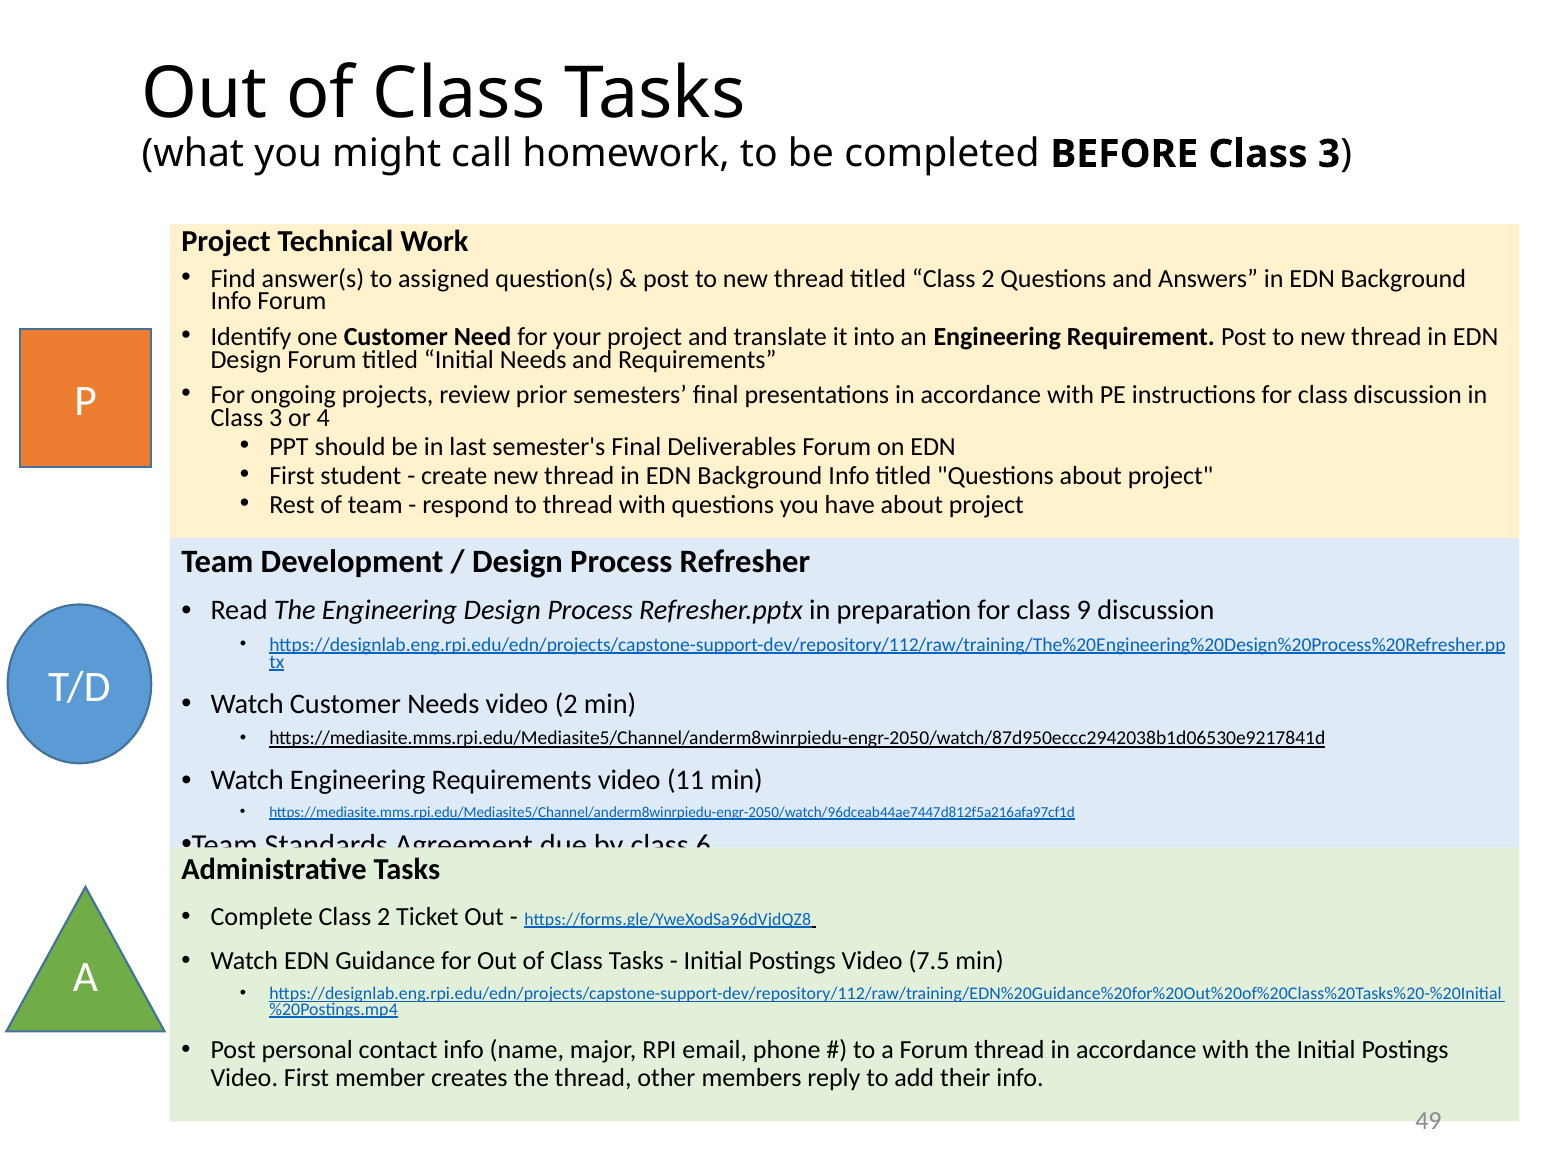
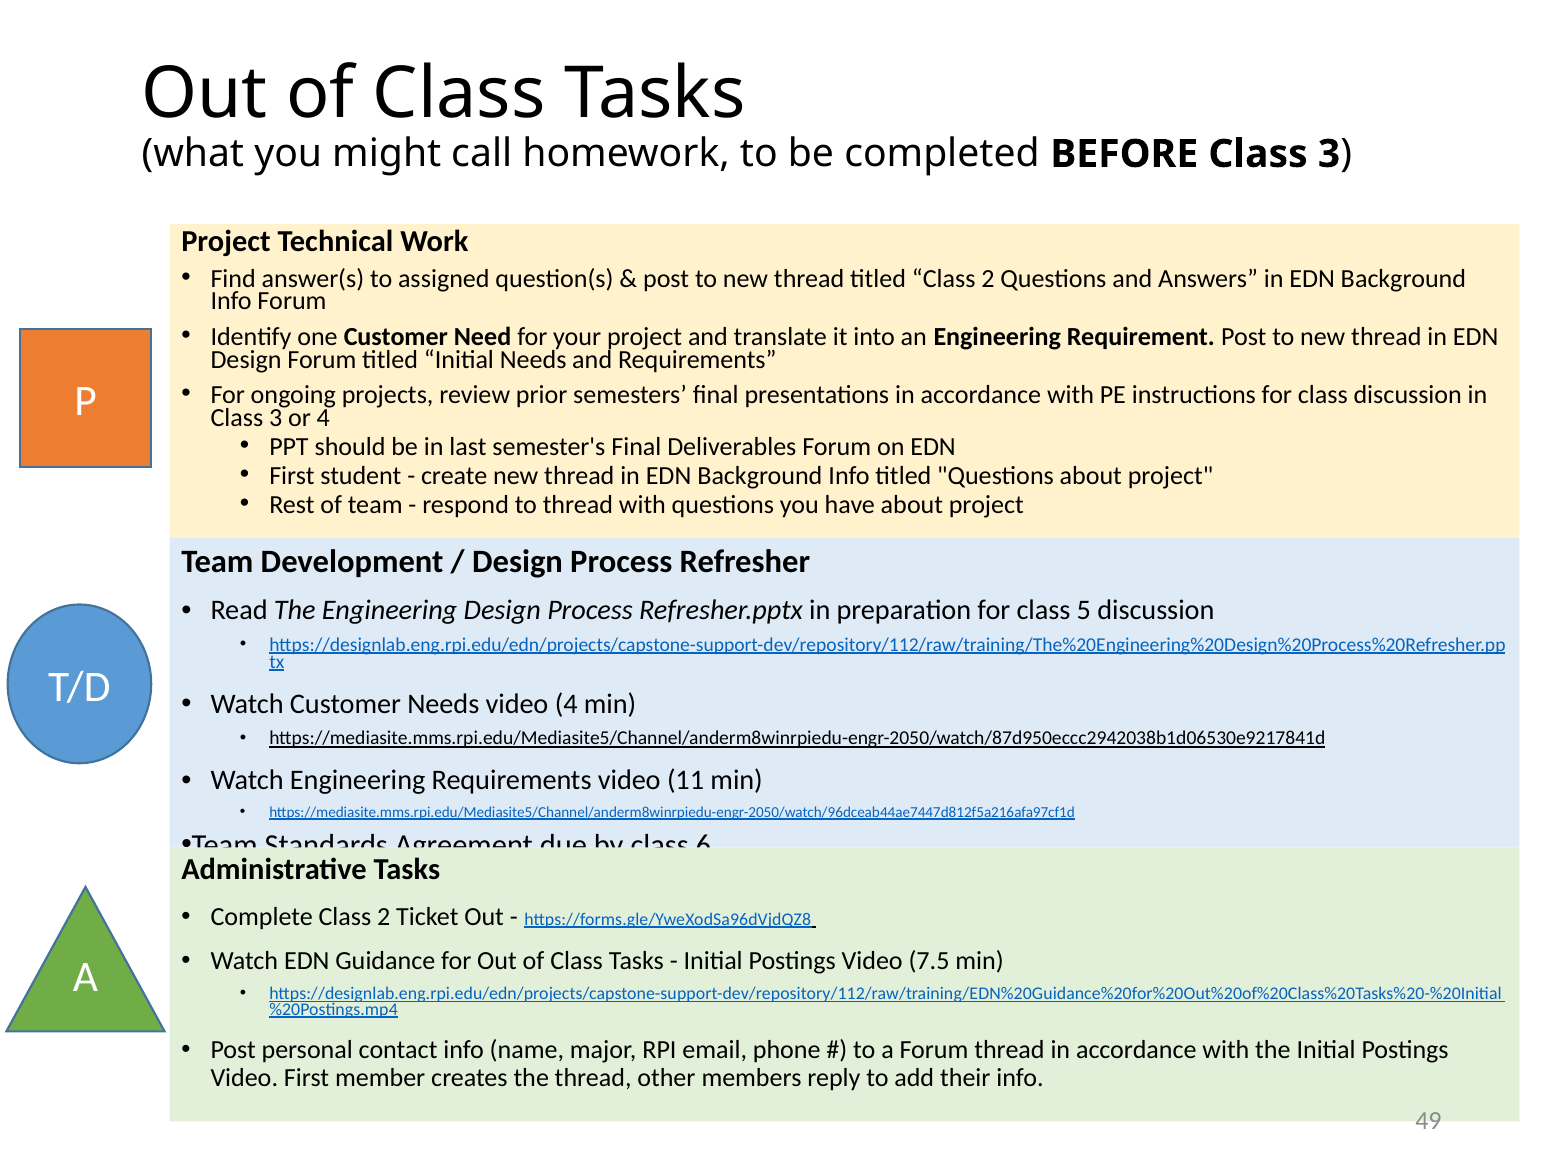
9: 9 -> 5
video 2: 2 -> 4
